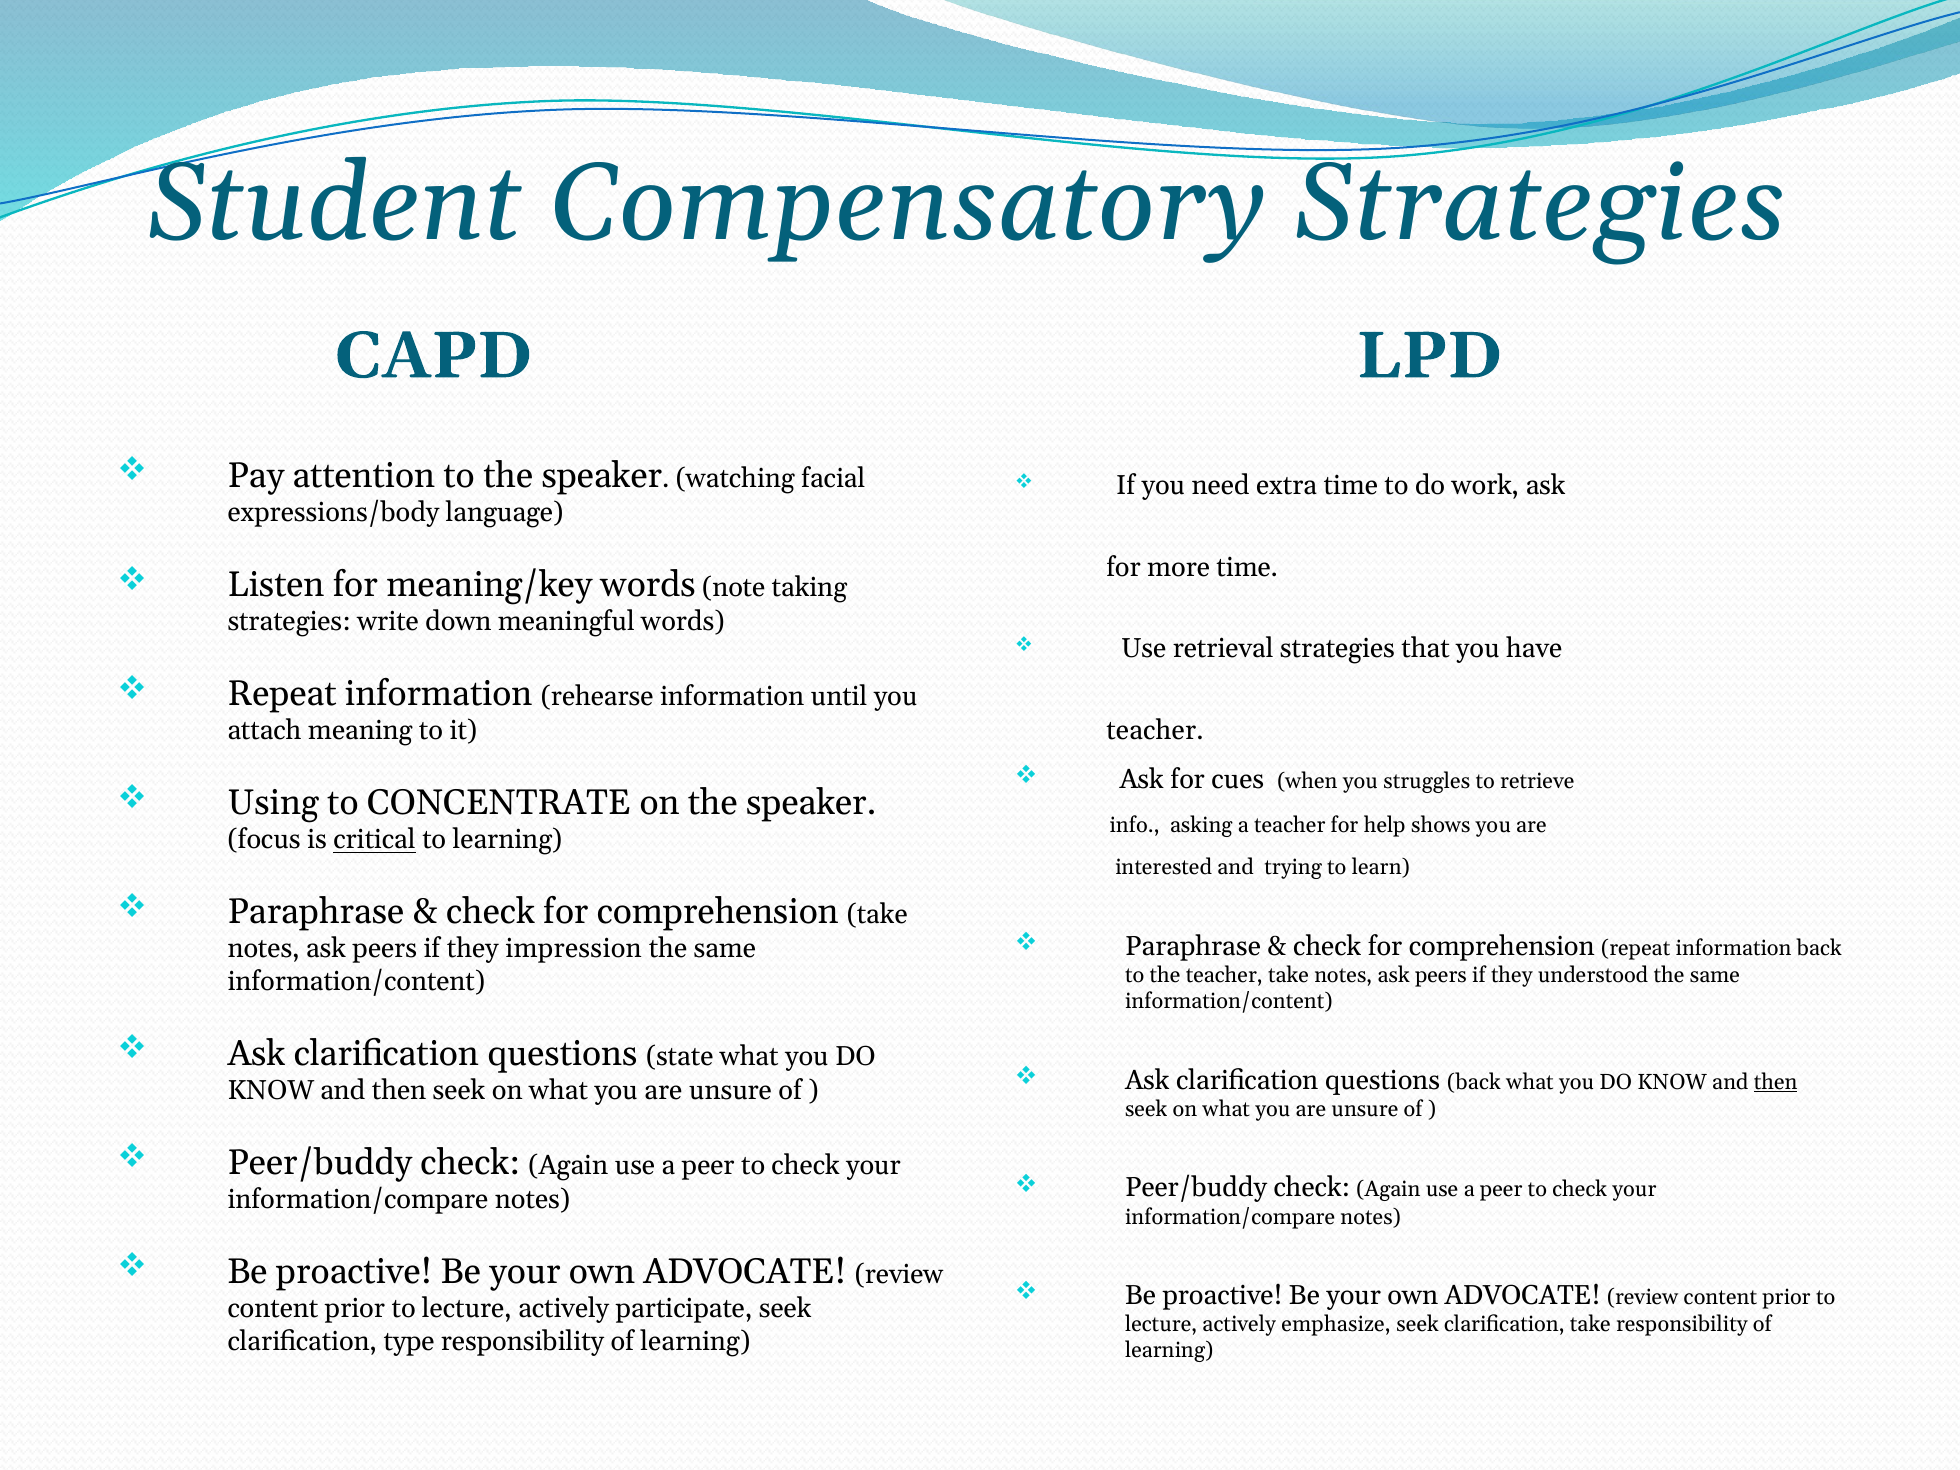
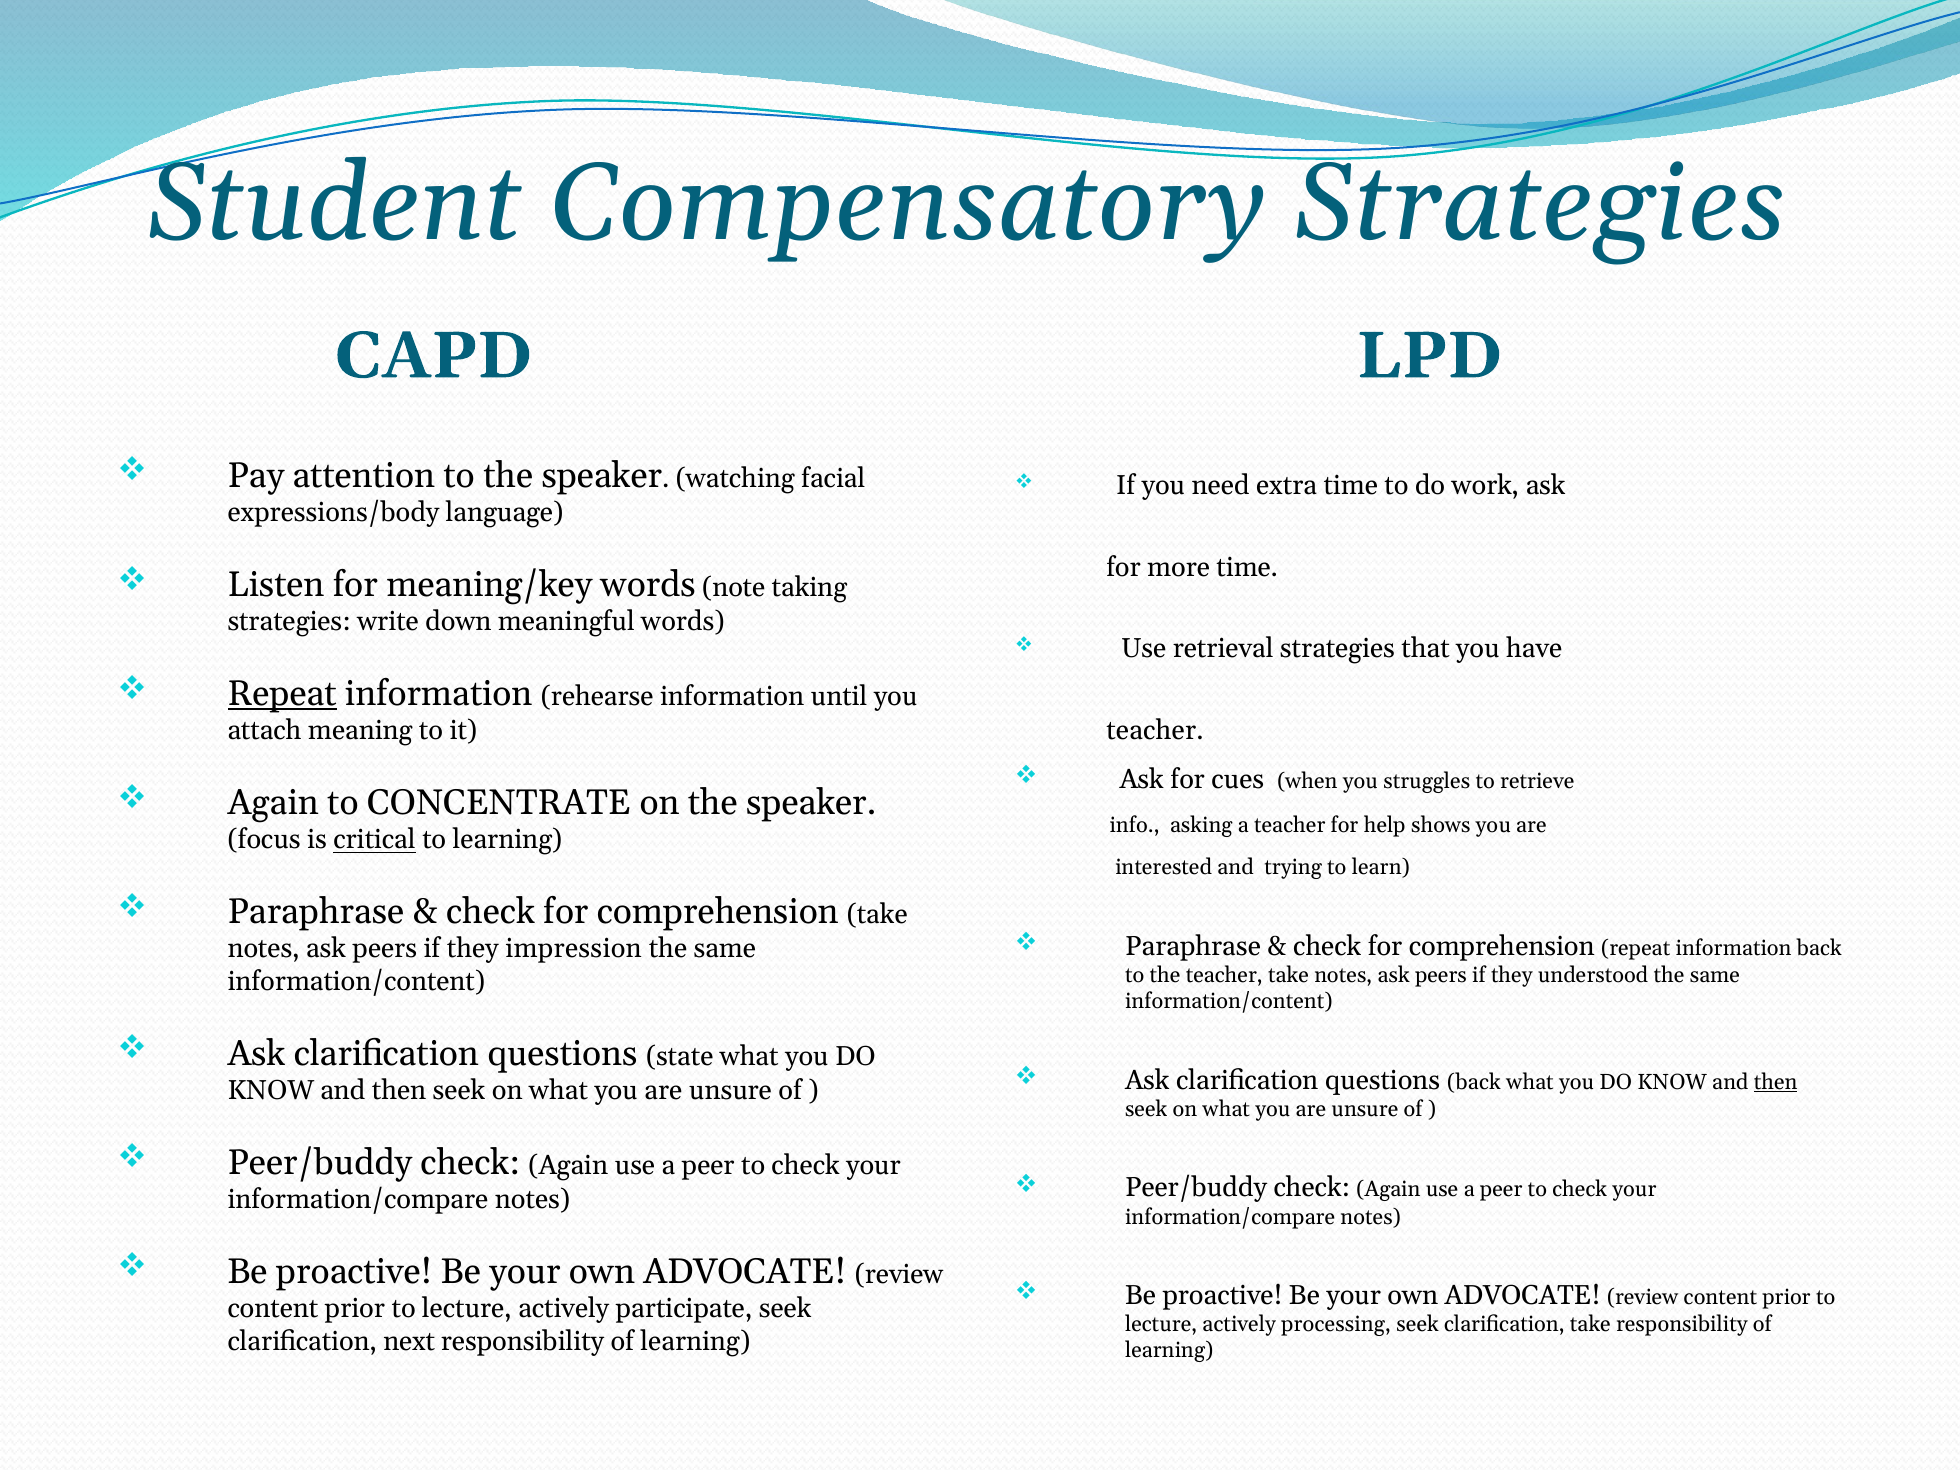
Repeat at (282, 694) underline: none -> present
Using at (273, 803): Using -> Again
emphasize: emphasize -> processing
type: type -> next
